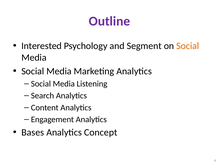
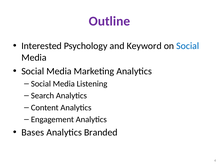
Segment: Segment -> Keyword
Social at (188, 46) colour: orange -> blue
Concept: Concept -> Branded
